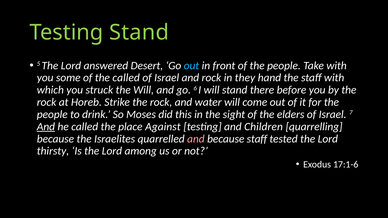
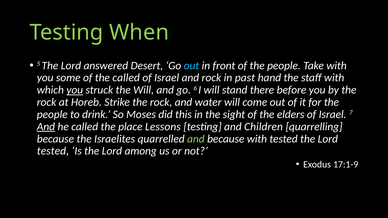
Testing Stand: Stand -> When
they: they -> past
you at (75, 90) underline: none -> present
Against: Against -> Lessons
and at (196, 139) colour: pink -> light green
because staff: staff -> with
thirsty at (53, 151): thirsty -> tested
17:1-6: 17:1-6 -> 17:1-9
